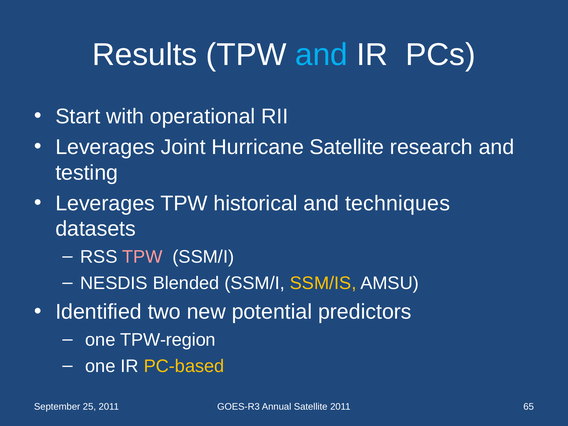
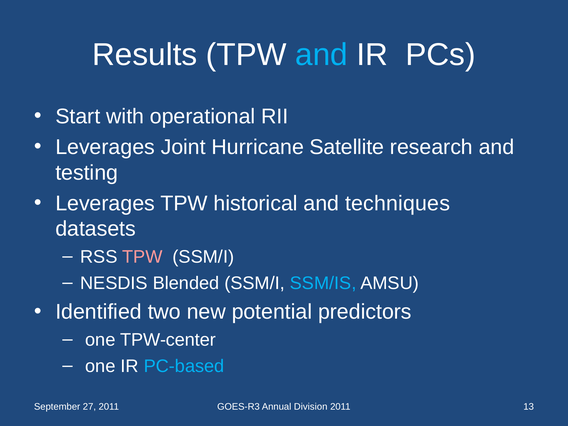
SSM/IS colour: yellow -> light blue
TPW-region: TPW-region -> TPW-center
PC-based colour: yellow -> light blue
25: 25 -> 27
Annual Satellite: Satellite -> Division
65: 65 -> 13
